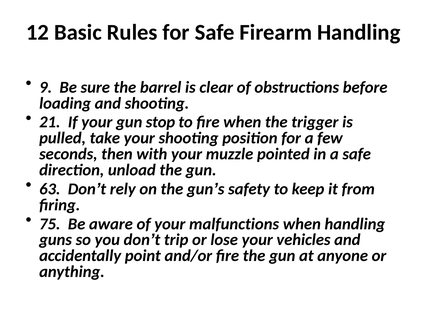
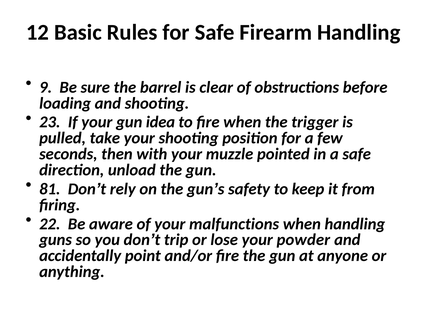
21: 21 -> 23
stop: stop -> idea
63: 63 -> 81
75: 75 -> 22
vehicles: vehicles -> powder
